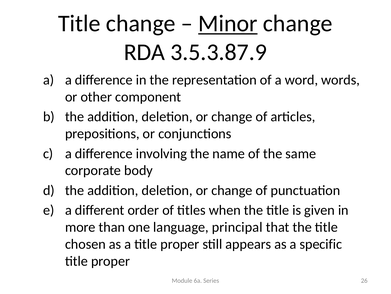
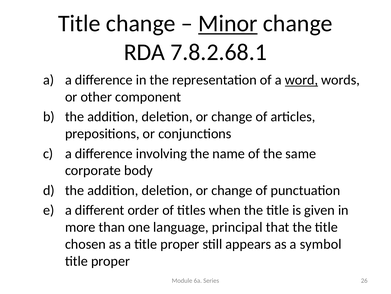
3.5.3.87.9: 3.5.3.87.9 -> 7.8.2.68.1
word underline: none -> present
specific: specific -> symbol
